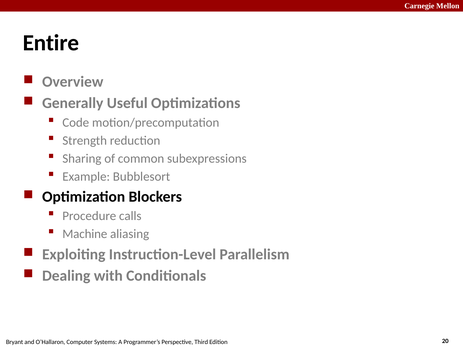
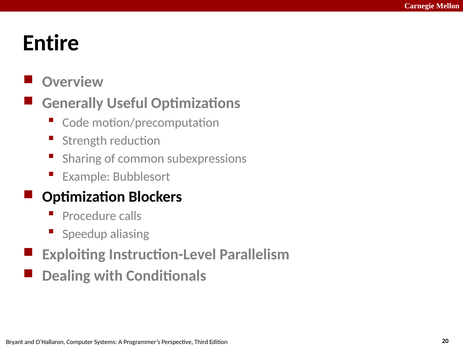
Machine: Machine -> Speedup
